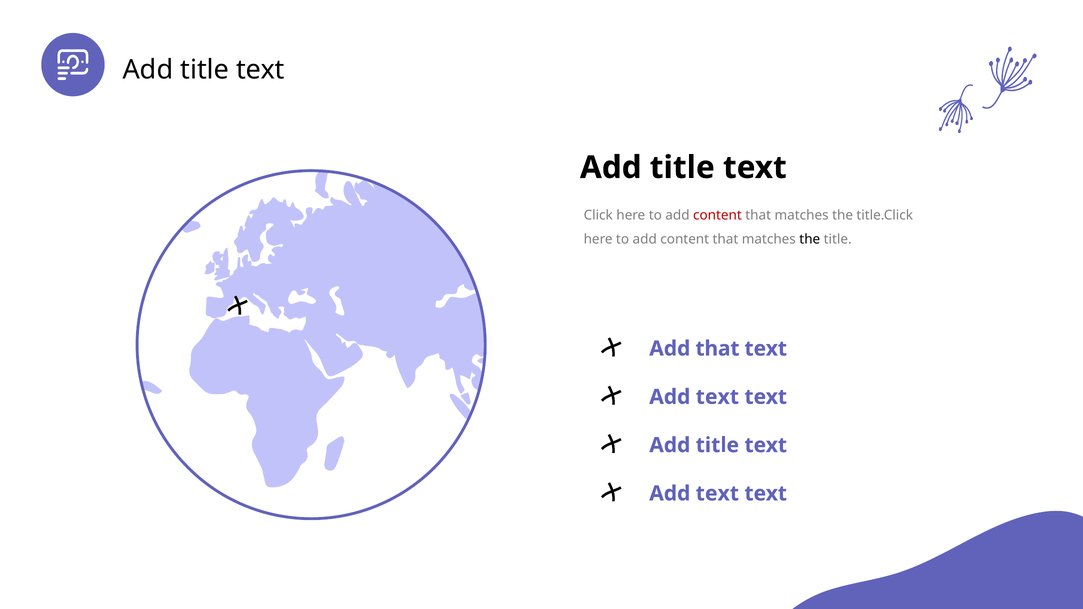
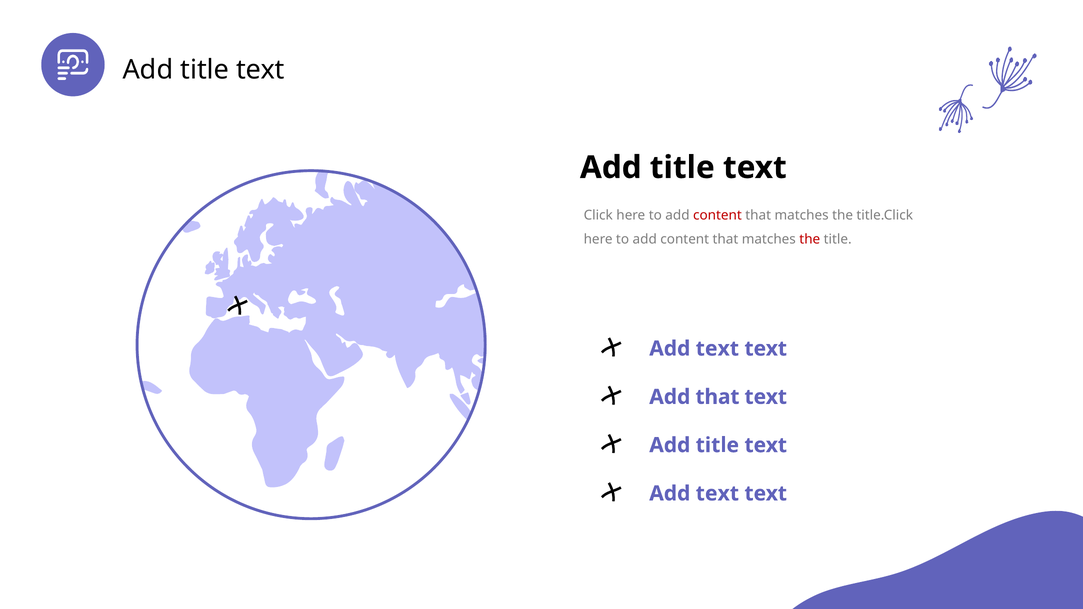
the at (810, 240) colour: black -> red
that at (717, 349): that -> text
text at (717, 397): text -> that
